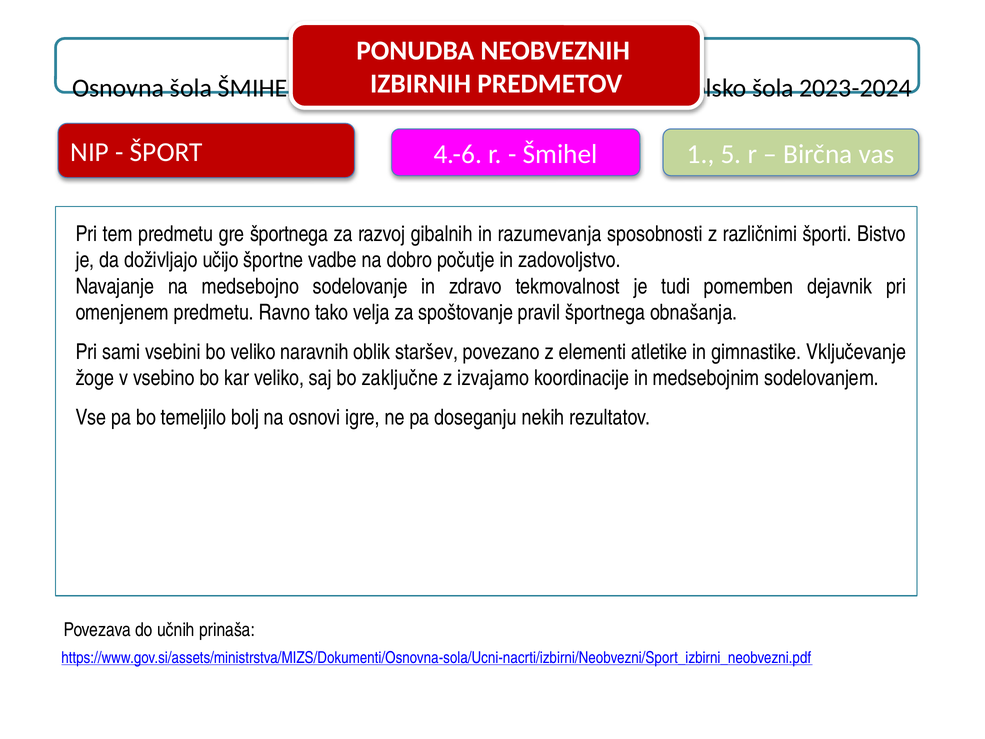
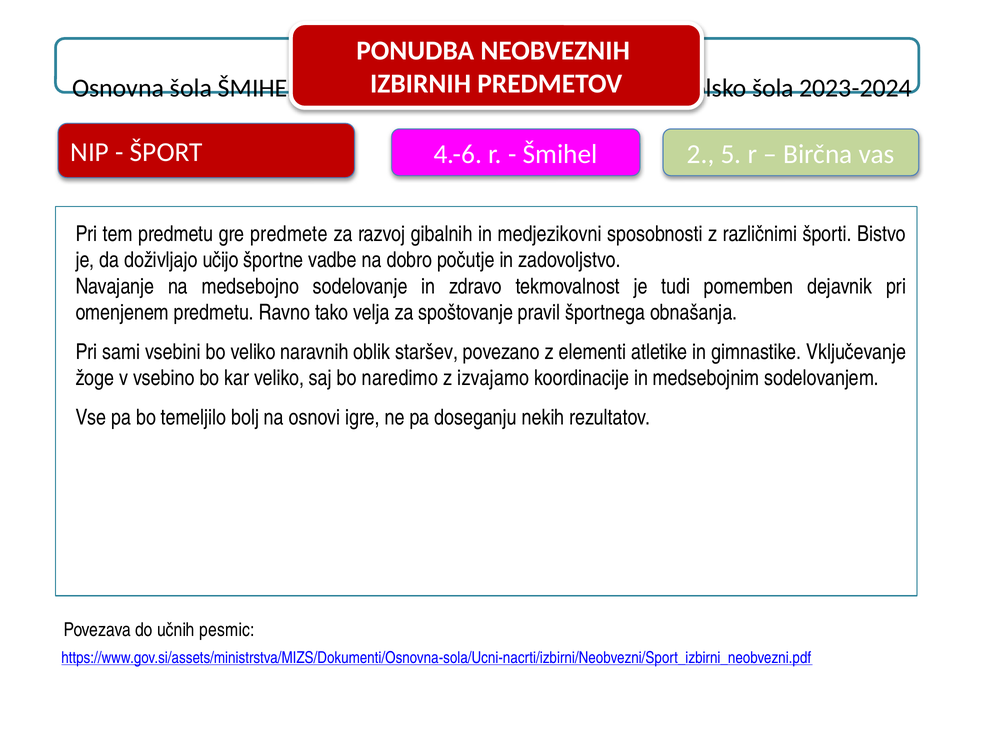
1: 1 -> 2
gre športnega: športnega -> predmete
razumevanja: razumevanja -> medjezikovni
zaključne: zaključne -> naredimo
prinaša: prinaša -> pesmic
